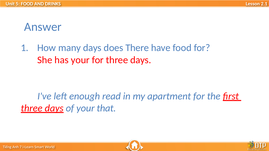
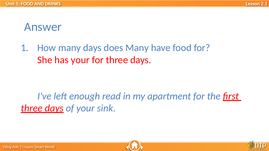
does There: There -> Many
that: that -> sink
